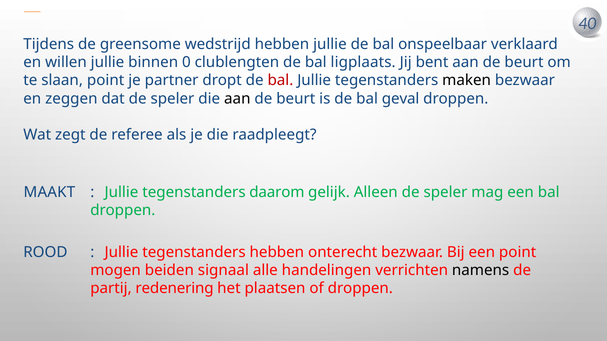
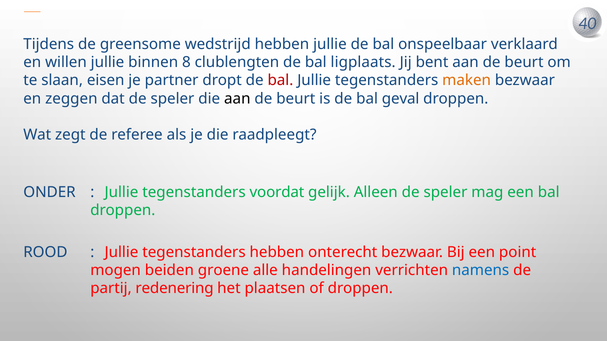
0: 0 -> 8
slaan point: point -> eisen
maken colour: black -> orange
MAAKT: MAAKT -> ONDER
daarom: daarom -> voordat
signaal: signaal -> groene
namens colour: black -> blue
